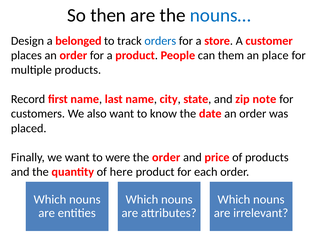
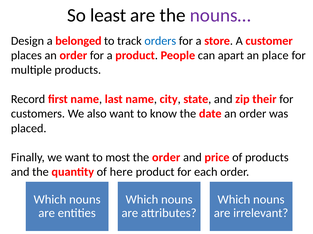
then: then -> least
nouns… colour: blue -> purple
them: them -> apart
note: note -> their
were: were -> most
